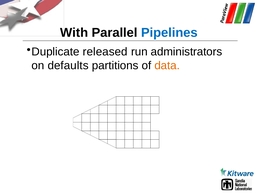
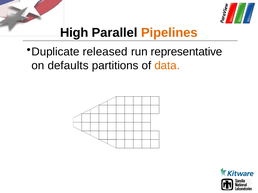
With: With -> High
Pipelines colour: blue -> orange
administrators: administrators -> representative
